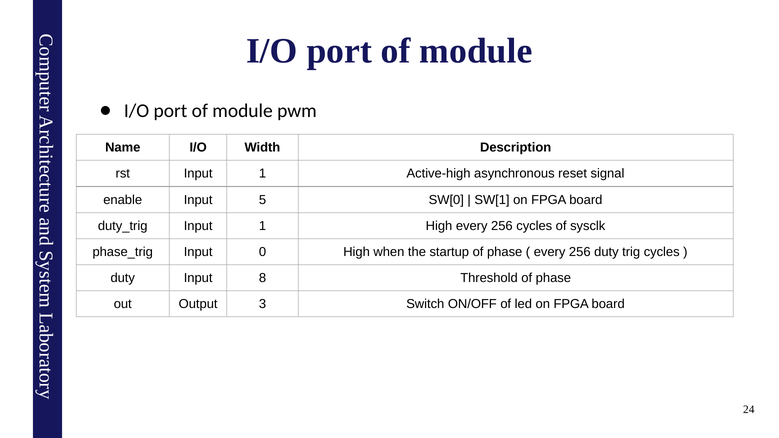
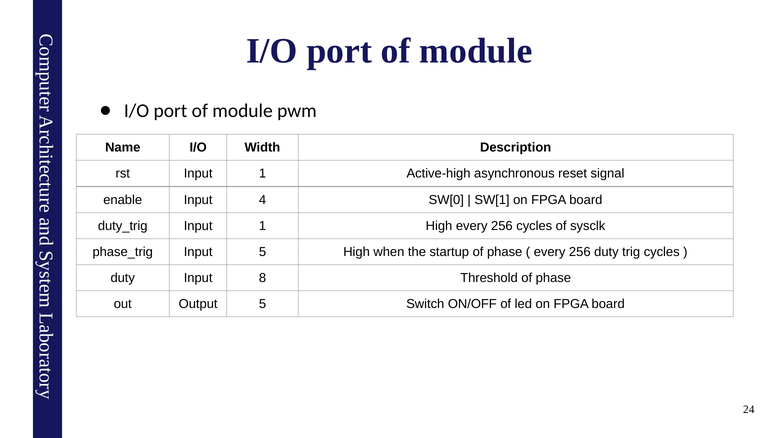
5: 5 -> 4
Input 0: 0 -> 5
Output 3: 3 -> 5
